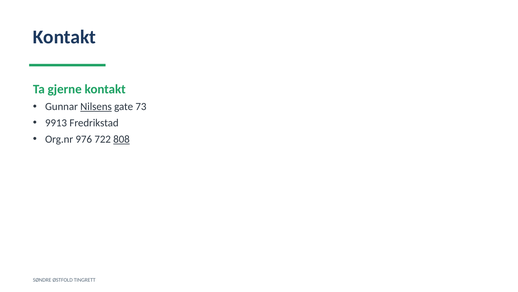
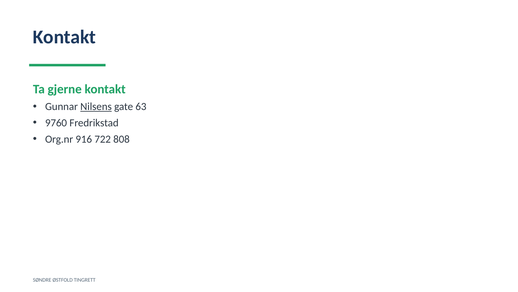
73: 73 -> 63
9913: 9913 -> 9760
976: 976 -> 916
808 underline: present -> none
